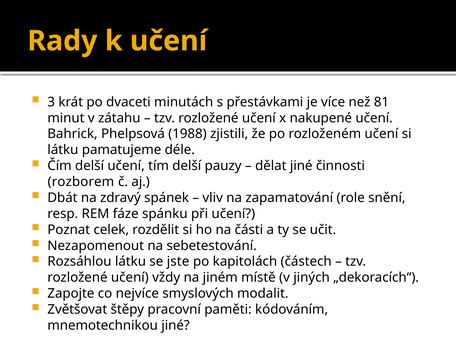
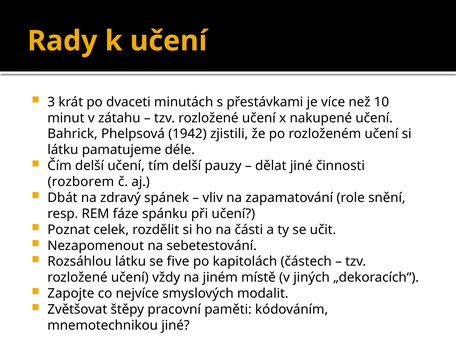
81: 81 -> 10
1988: 1988 -> 1942
jste: jste -> five
